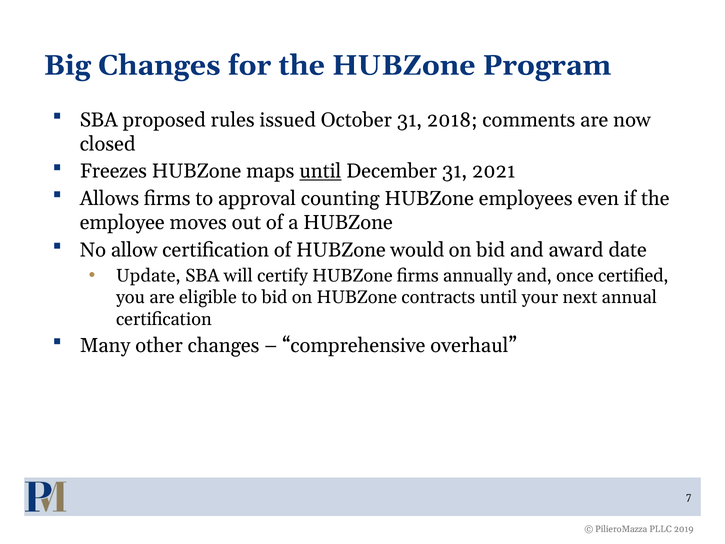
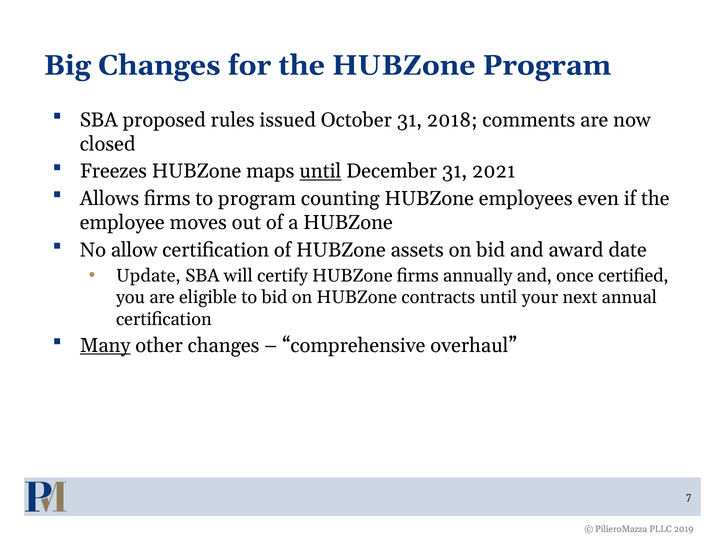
to approval: approval -> program
would: would -> assets
Many underline: none -> present
